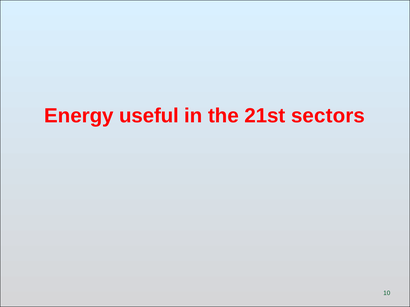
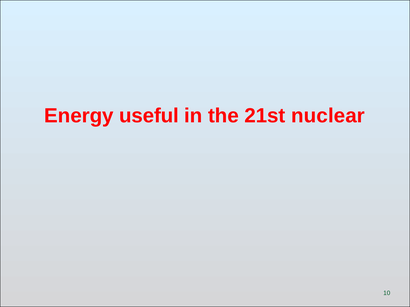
sectors: sectors -> nuclear
